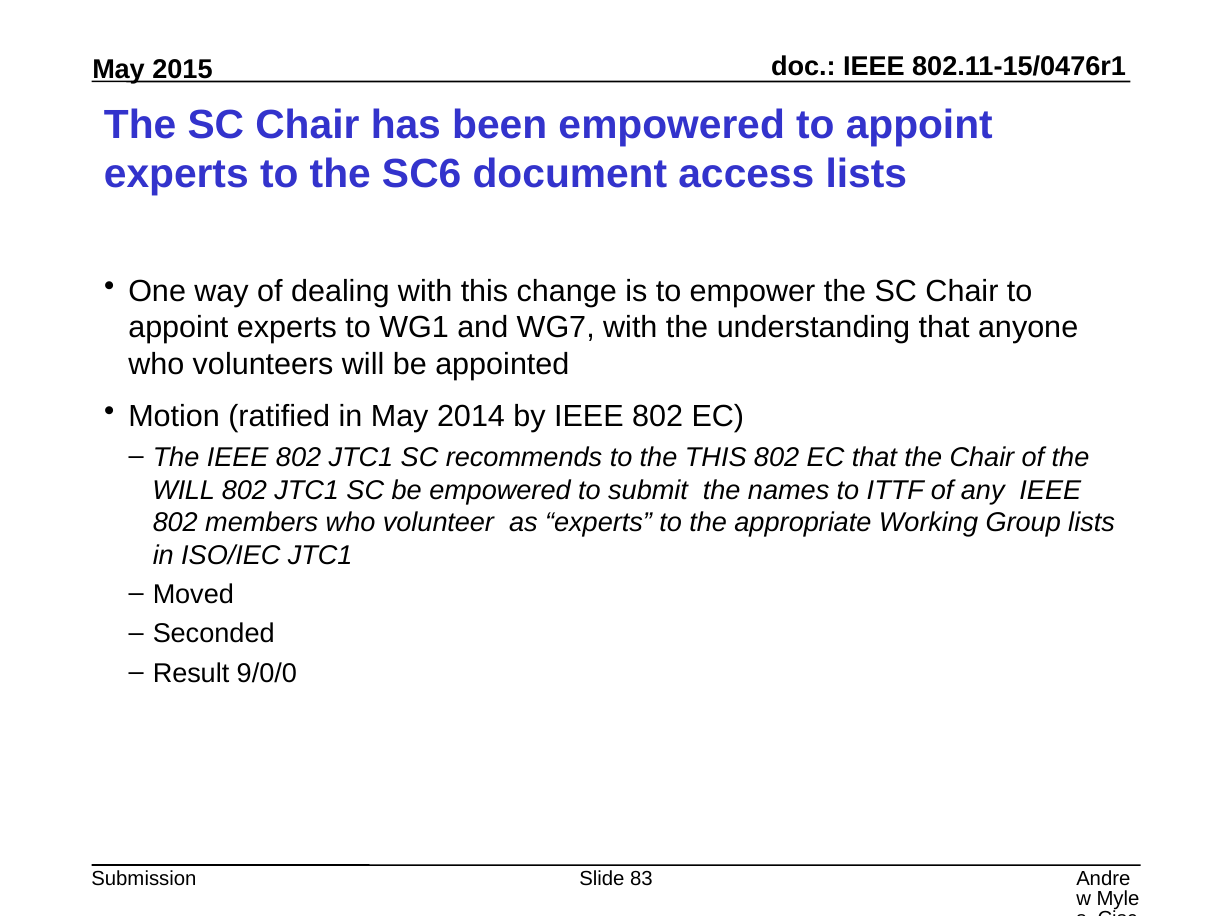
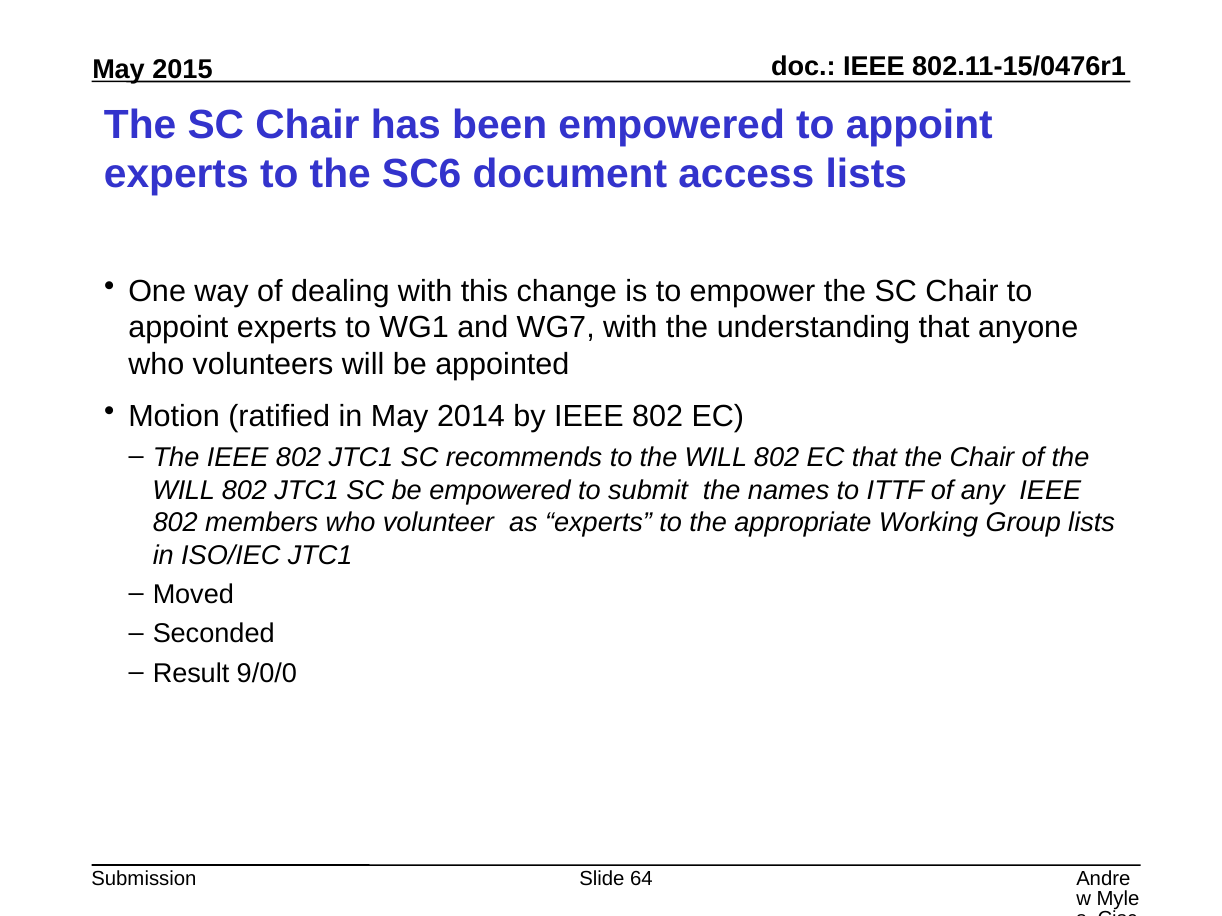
to the THIS: THIS -> WILL
83: 83 -> 64
